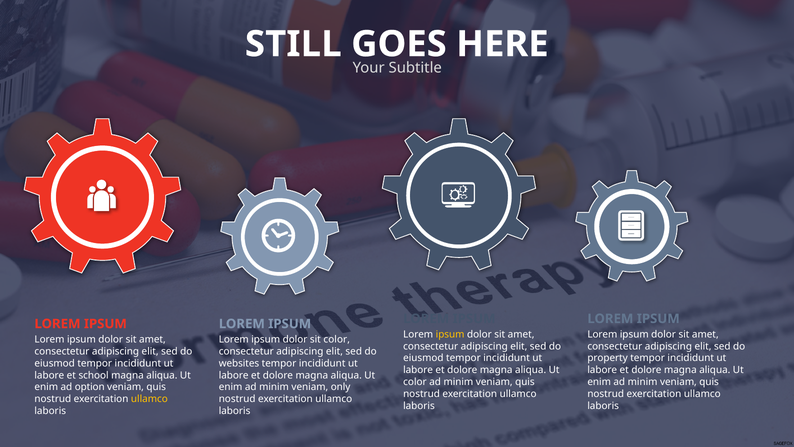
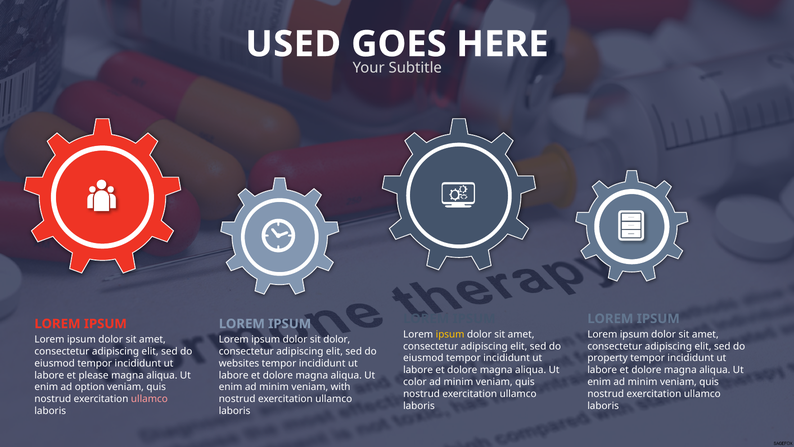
STILL: STILL -> USED
sit color: color -> dolor
school: school -> please
only: only -> with
ullamco at (149, 399) colour: yellow -> pink
